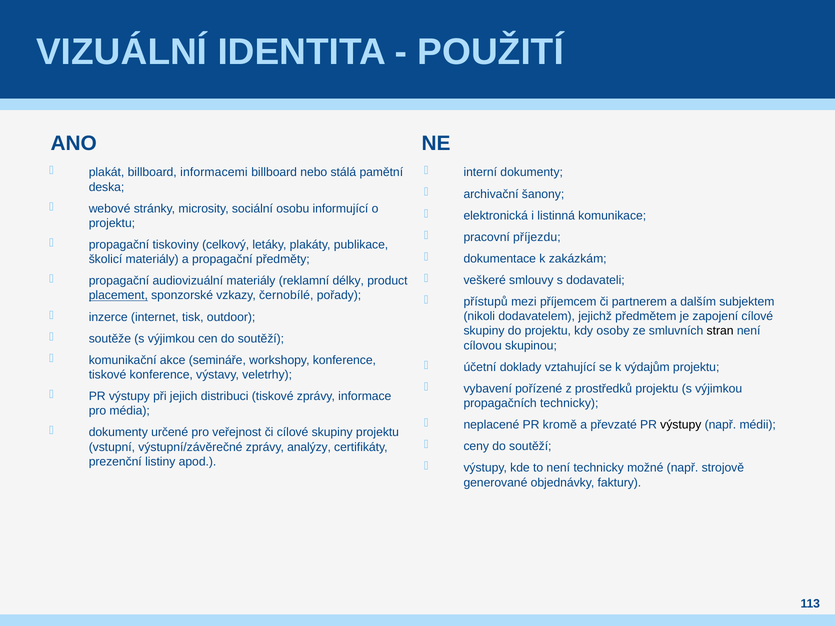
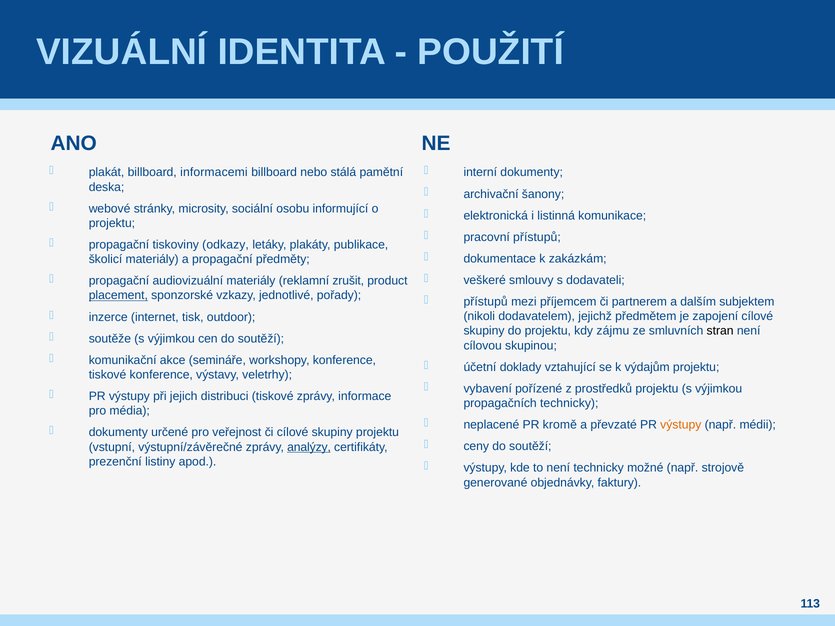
pracovní příjezdu: příjezdu -> přístupů
celkový: celkový -> odkazy
délky: délky -> zrušit
černobílé: černobílé -> jednotlivé
osoby: osoby -> zájmu
výstupy at (681, 425) colour: black -> orange
analýzy underline: none -> present
